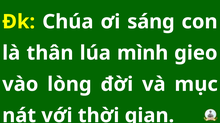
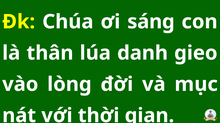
mình: mình -> danh
